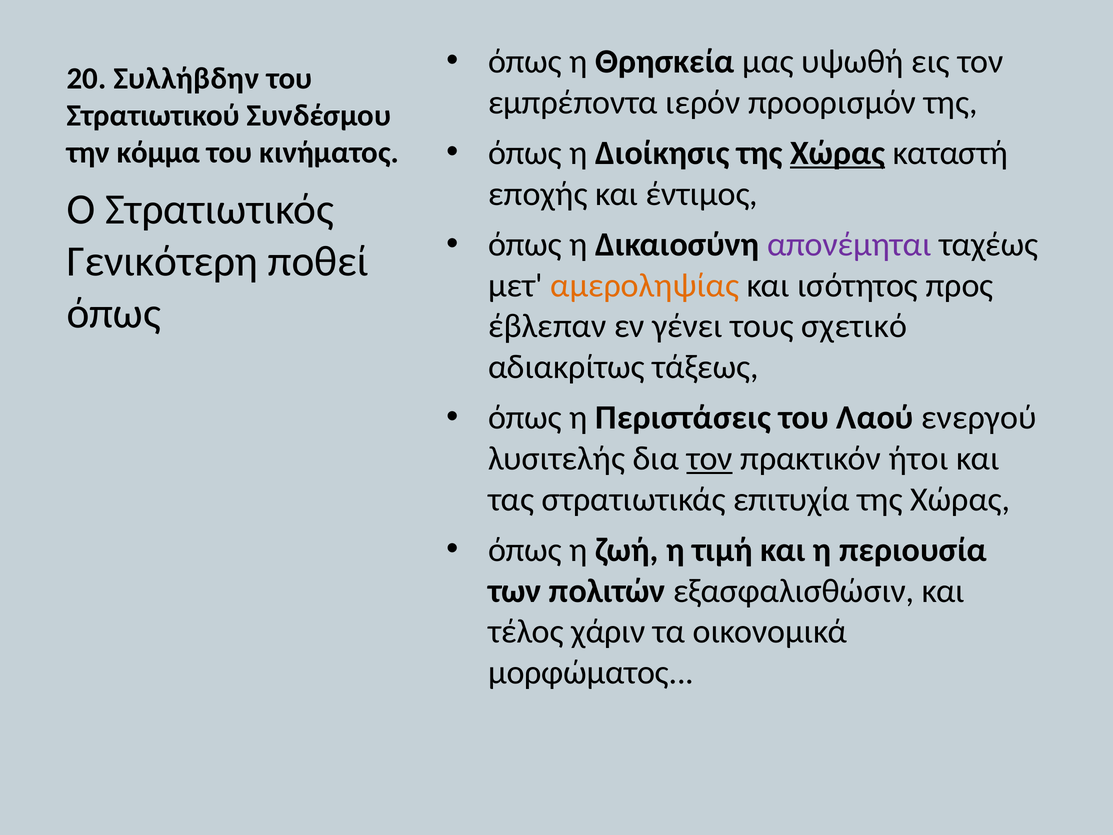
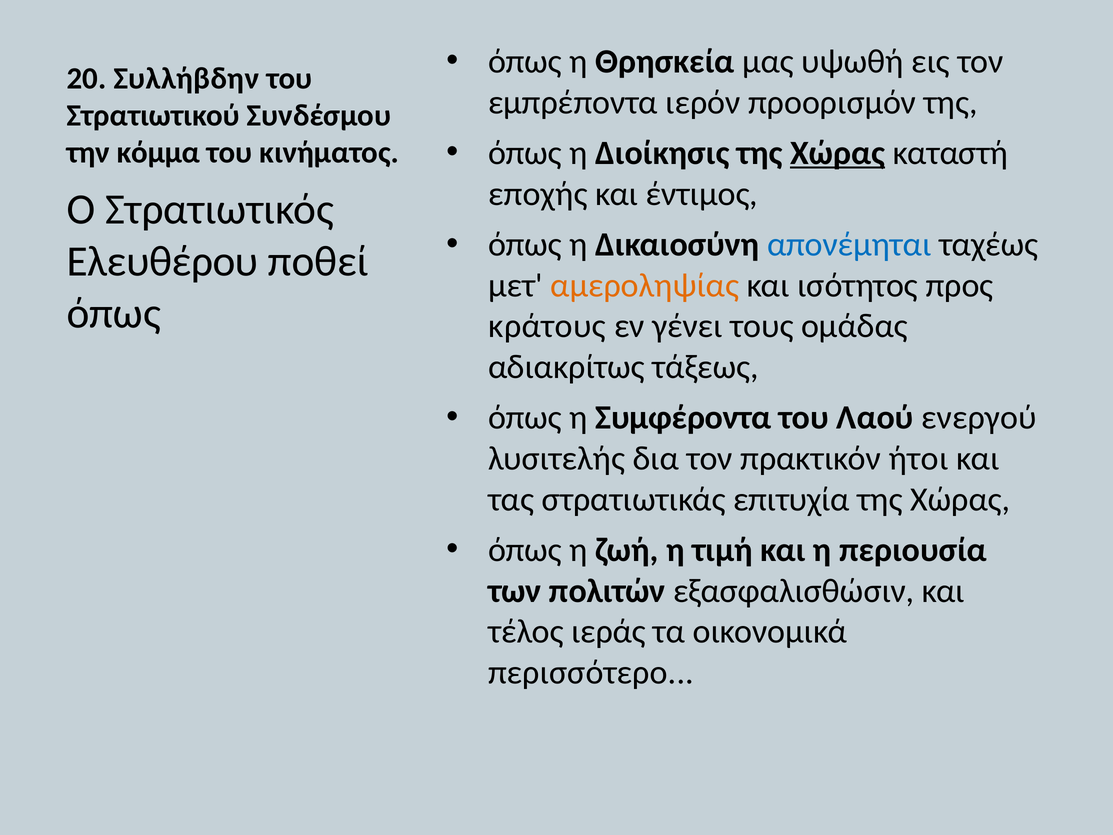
απονέμηται colour: purple -> blue
Γενικότερη: Γενικότερη -> Ελευθέρου
έβλεπαν: έβλεπαν -> κράτους
σχετικό: σχετικό -> ομάδας
Περιστάσεις: Περιστάσεις -> Συμφέροντα
τον at (710, 458) underline: present -> none
χάριν: χάριν -> ιεράς
μορφώματος: μορφώματος -> περισσότερο
